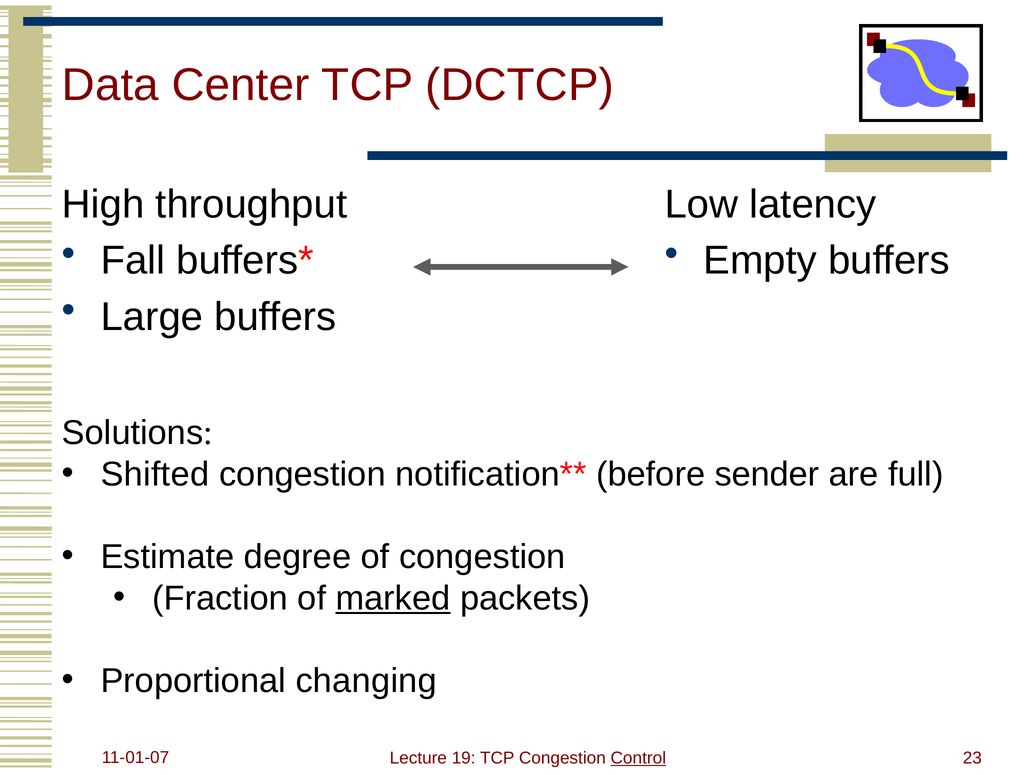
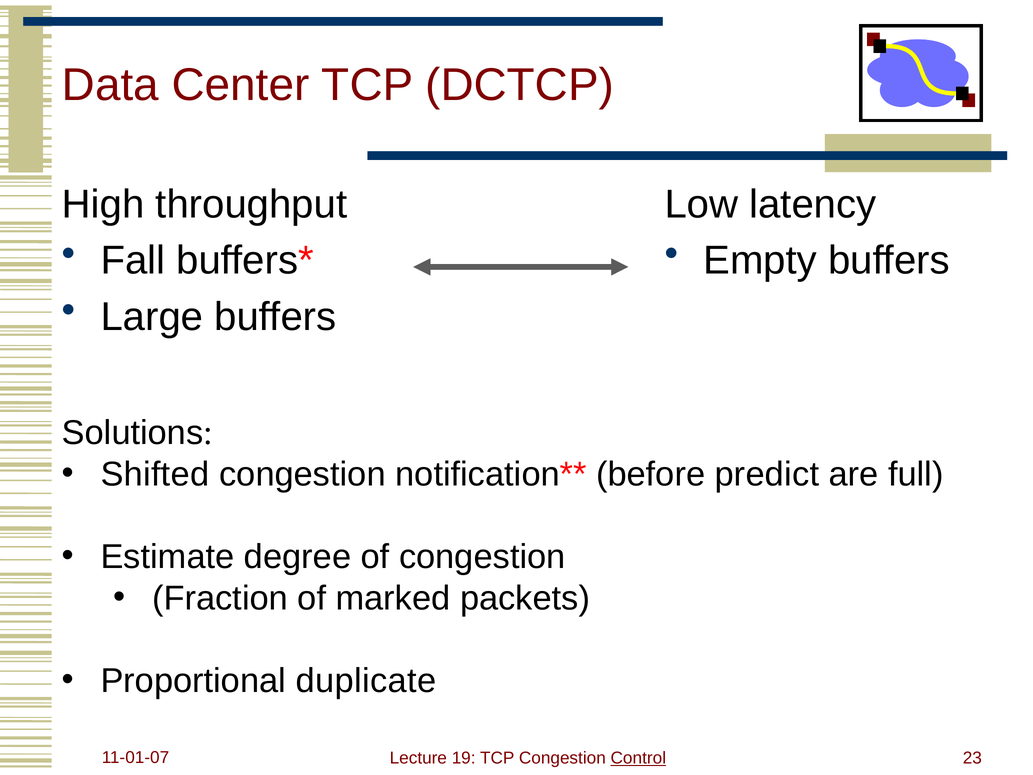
sender: sender -> predict
marked underline: present -> none
changing: changing -> duplicate
